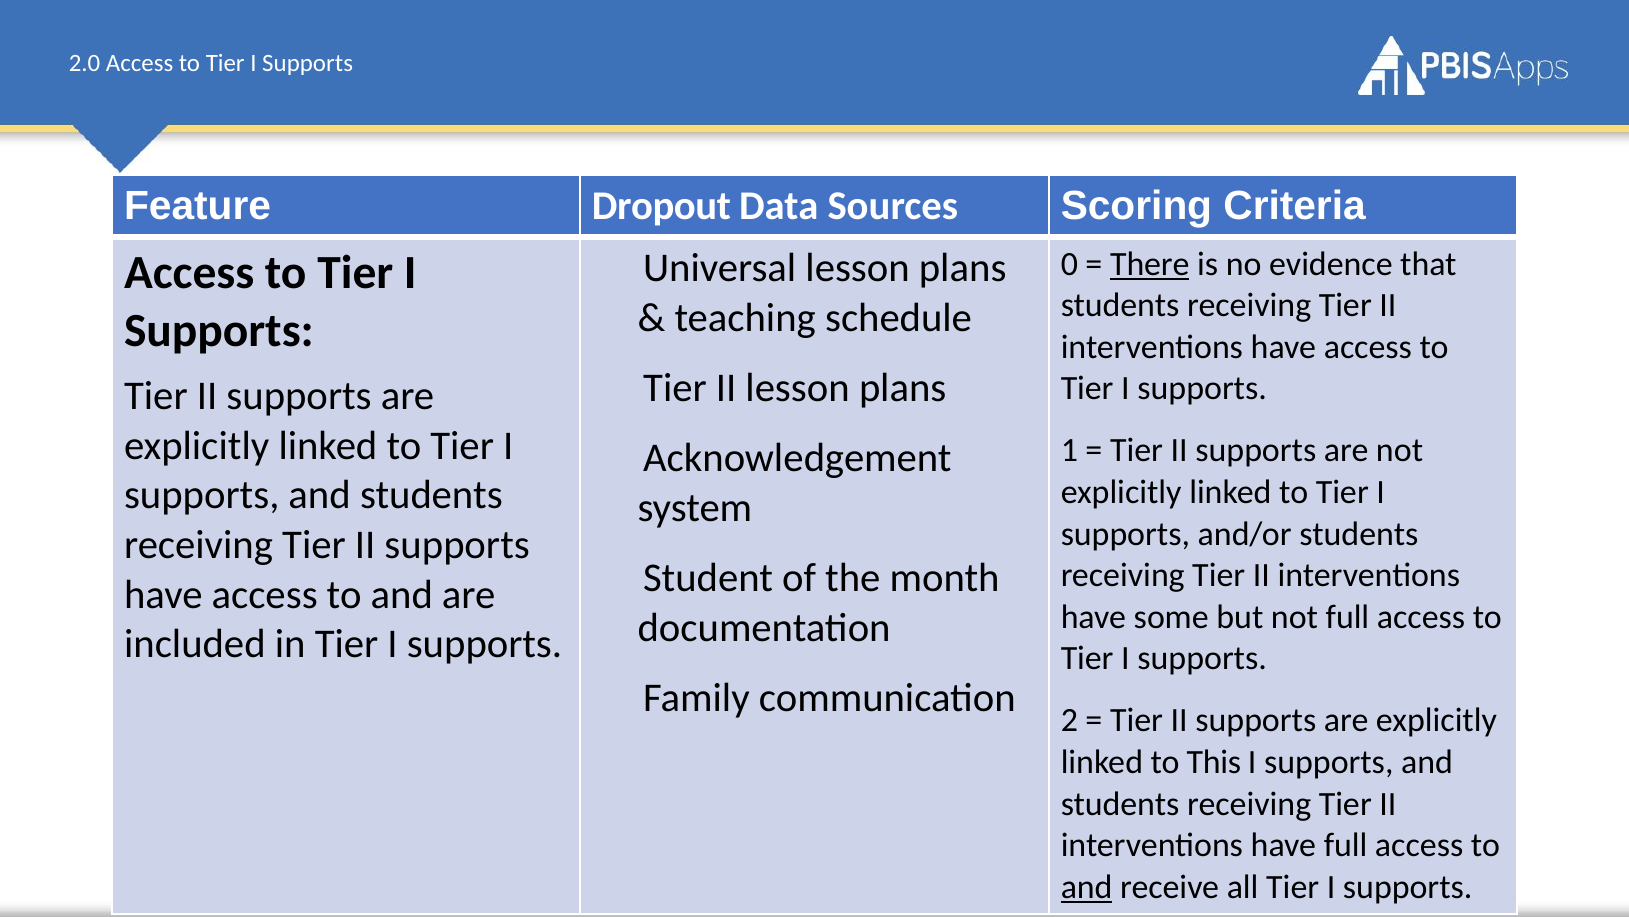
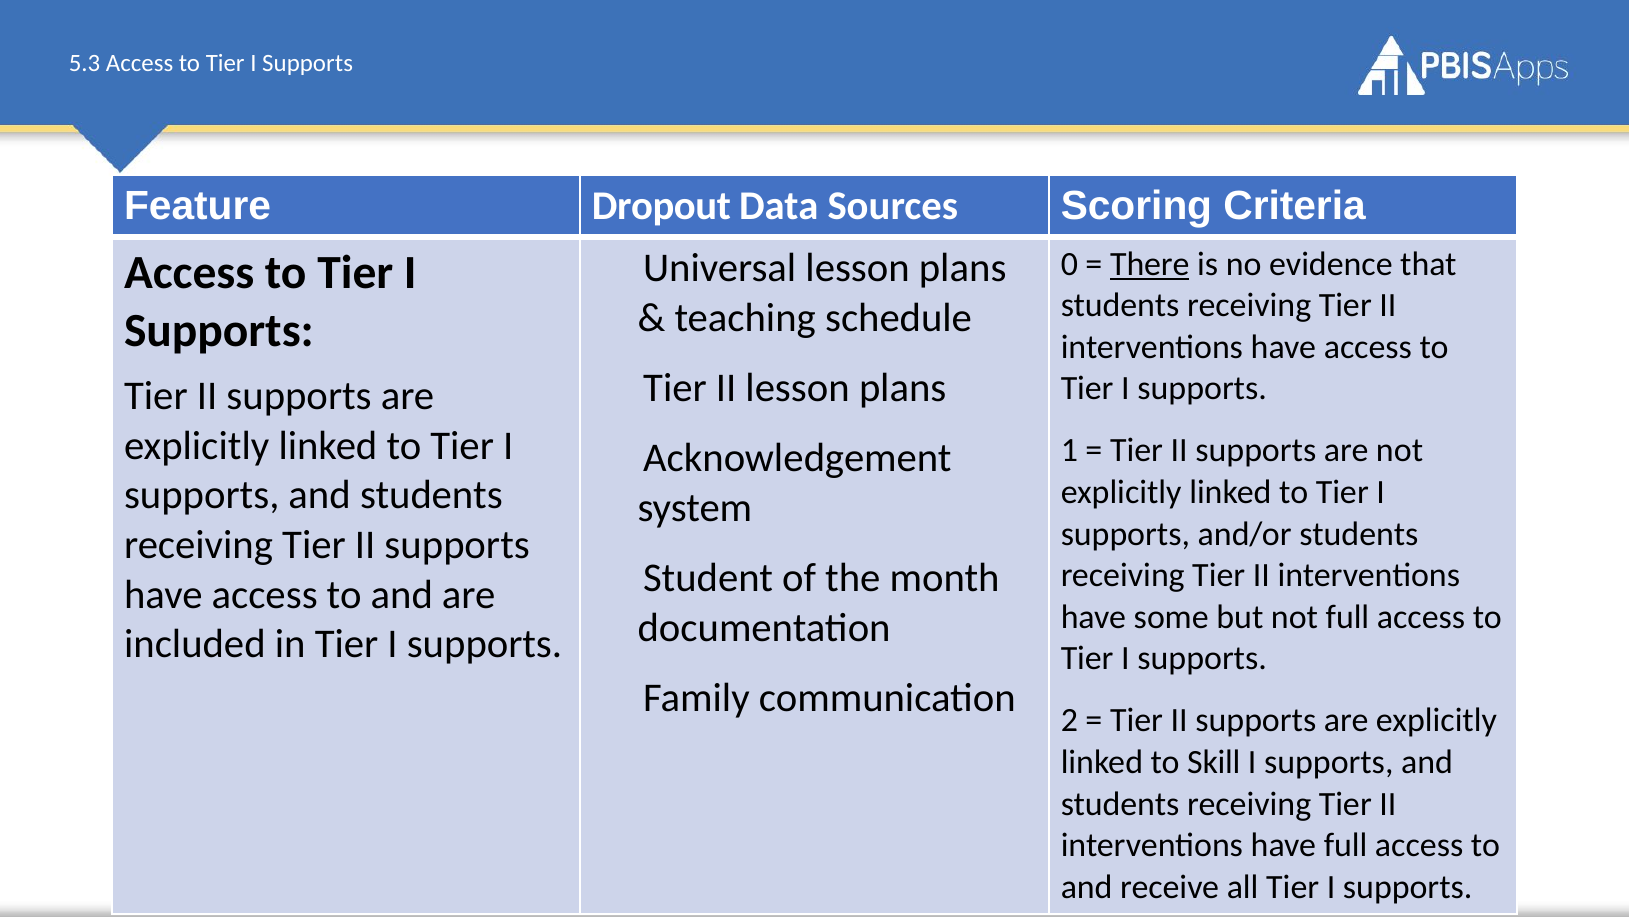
2.0: 2.0 -> 5.3
This: This -> Skill
and at (1087, 886) underline: present -> none
